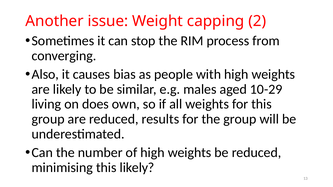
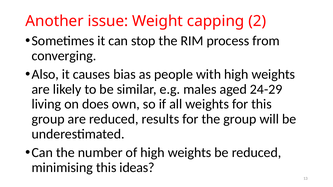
10-29: 10-29 -> 24-29
this likely: likely -> ideas
